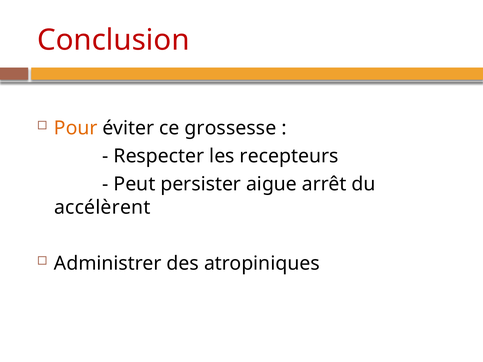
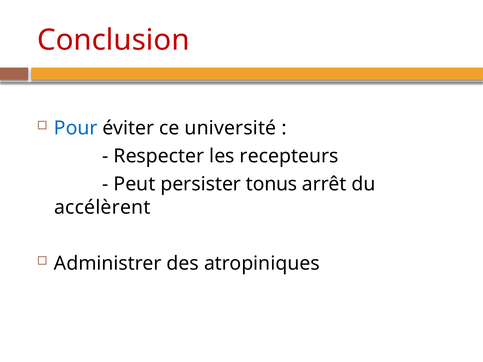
Pour colour: orange -> blue
grossesse: grossesse -> université
aigue: aigue -> tonus
